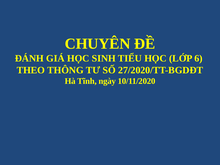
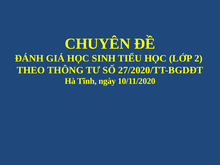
6: 6 -> 2
